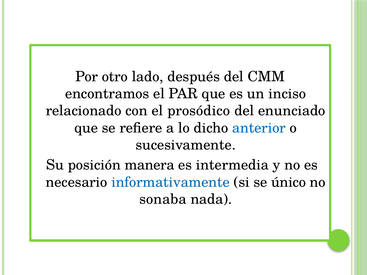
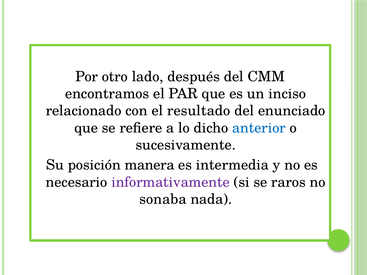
prosódico: prosódico -> resultado
informativamente colour: blue -> purple
único: único -> raros
